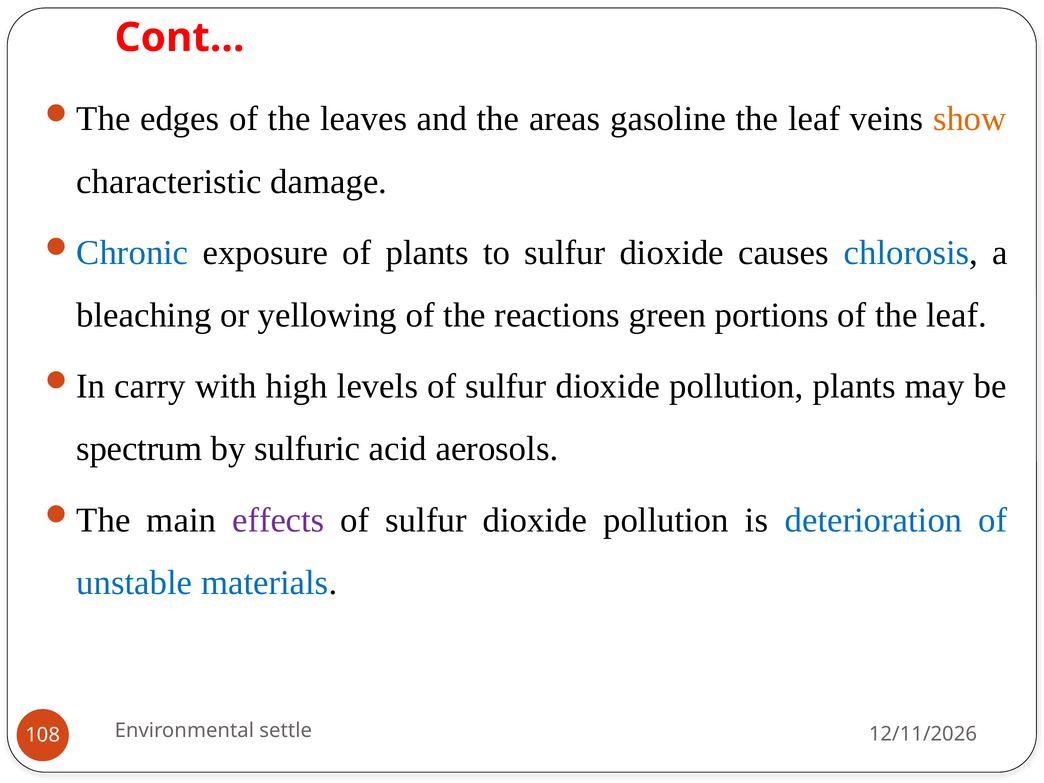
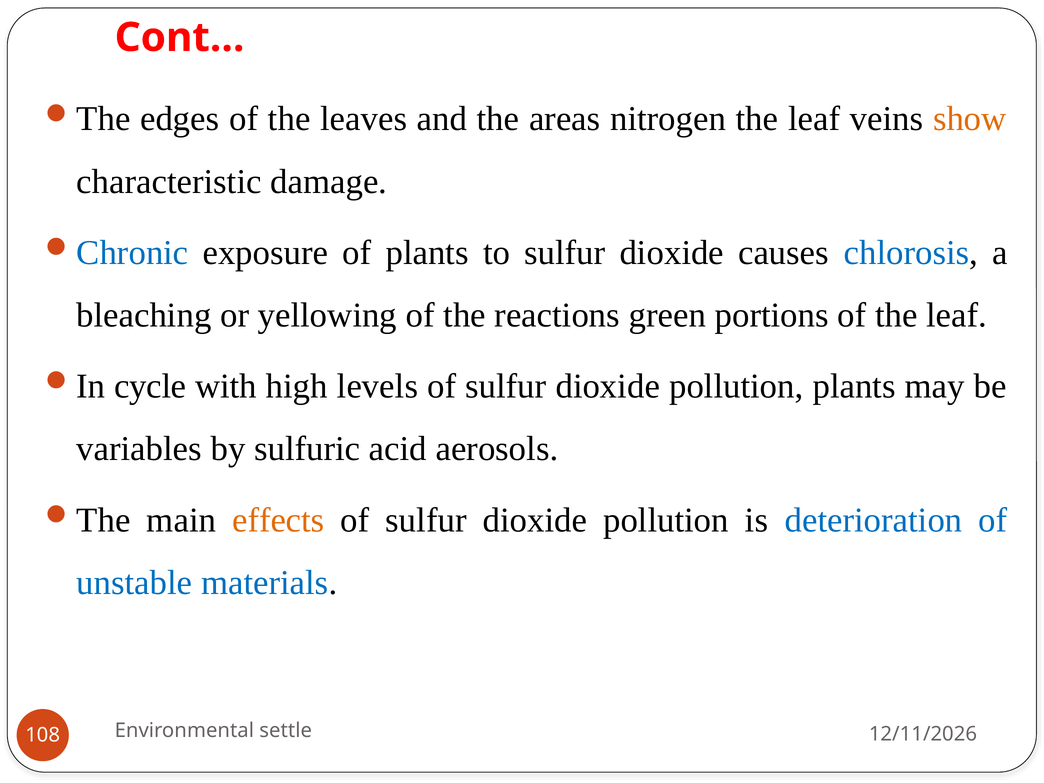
gasoline: gasoline -> nitrogen
carry: carry -> cycle
spectrum: spectrum -> variables
effects colour: purple -> orange
